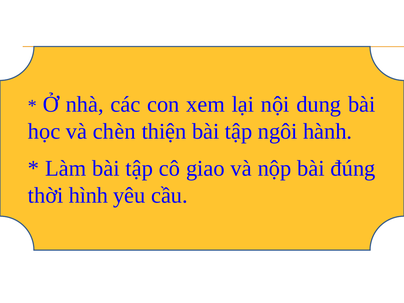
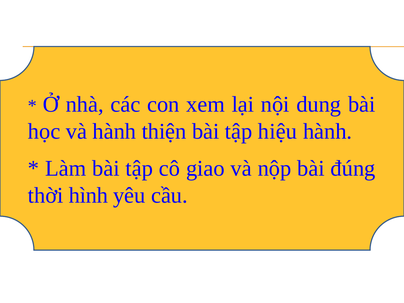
và chèn: chèn -> hành
ngôi: ngôi -> hiệu
